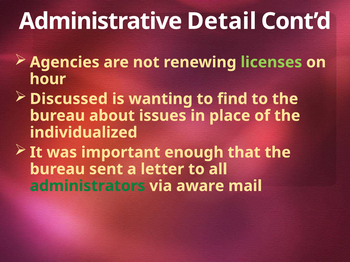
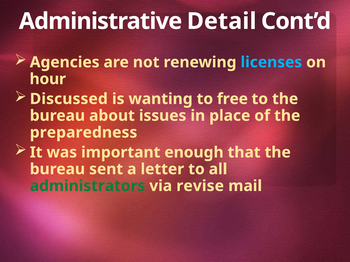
licenses colour: light green -> light blue
find: find -> free
individualized: individualized -> preparedness
aware: aware -> revise
